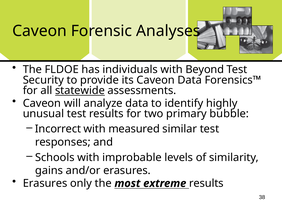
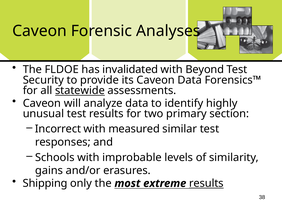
individuals: individuals -> invalidated
bubble: bubble -> section
Erasures at (45, 184): Erasures -> Shipping
results at (206, 184) underline: none -> present
